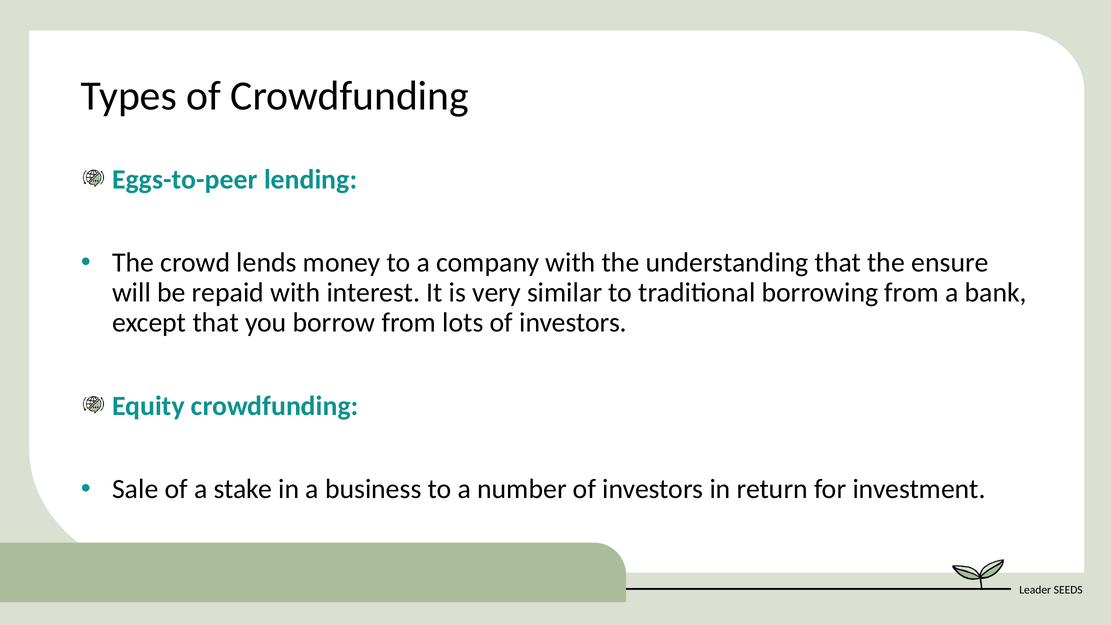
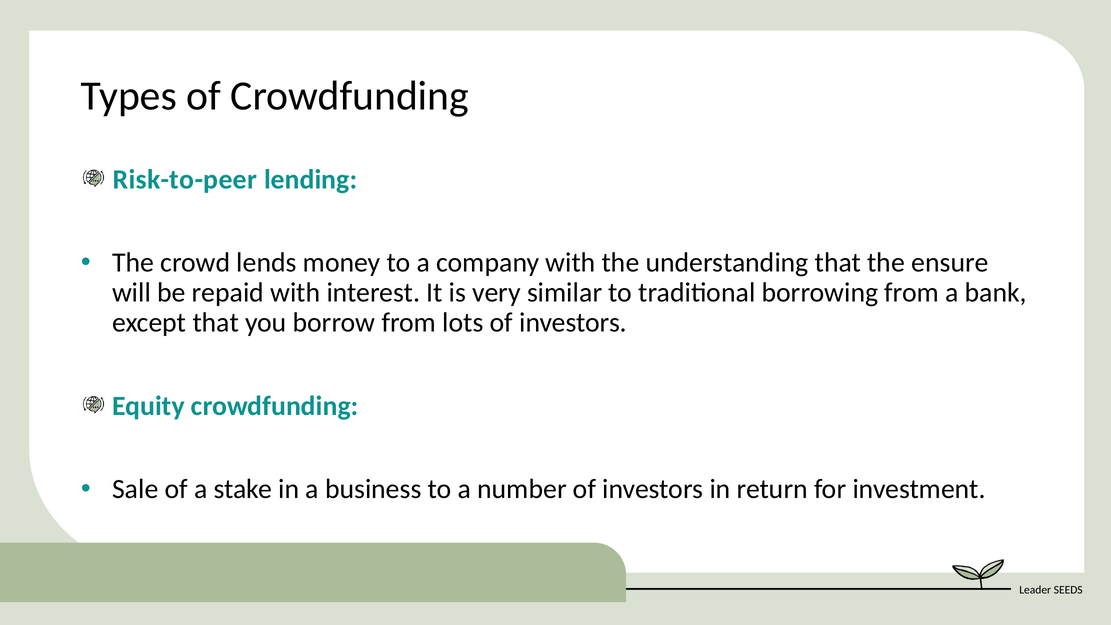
Eggs-to-peer: Eggs-to-peer -> Risk-to-peer
